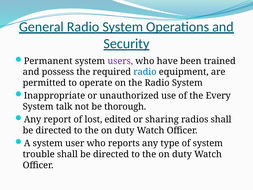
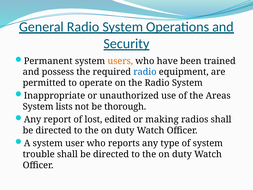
users colour: purple -> orange
Every: Every -> Areas
talk: talk -> lists
sharing: sharing -> making
